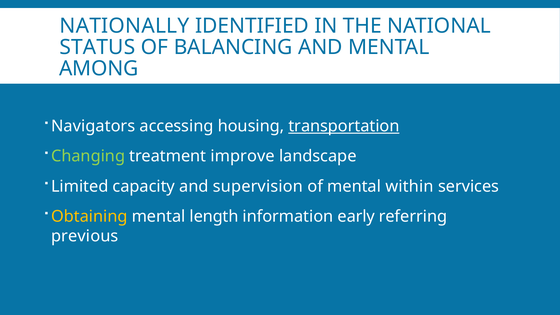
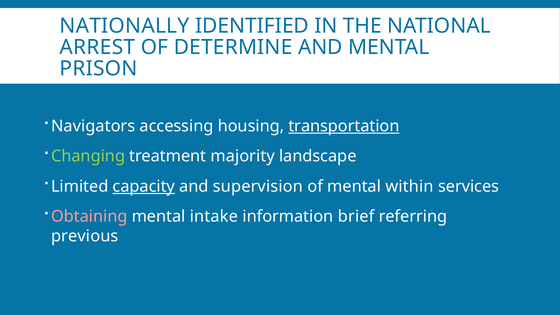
STATUS: STATUS -> ARREST
BALANCING: BALANCING -> DETERMINE
AMONG: AMONG -> PRISON
improve: improve -> majority
capacity underline: none -> present
Obtaining colour: yellow -> pink
length: length -> intake
early: early -> brief
